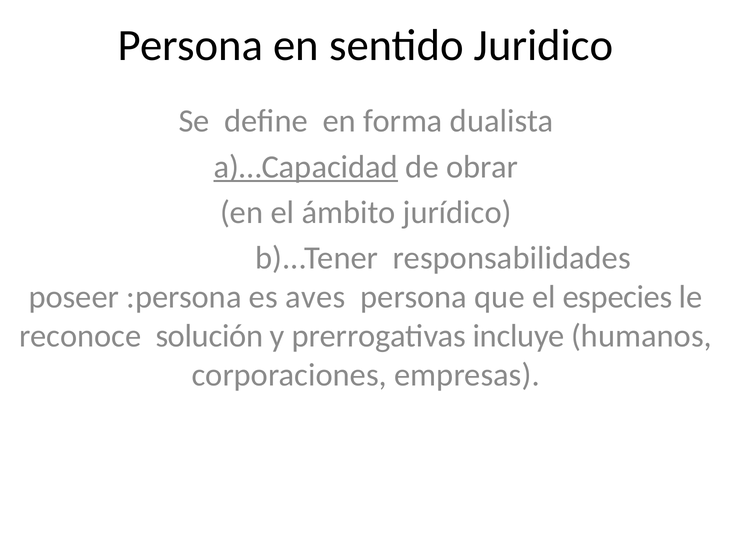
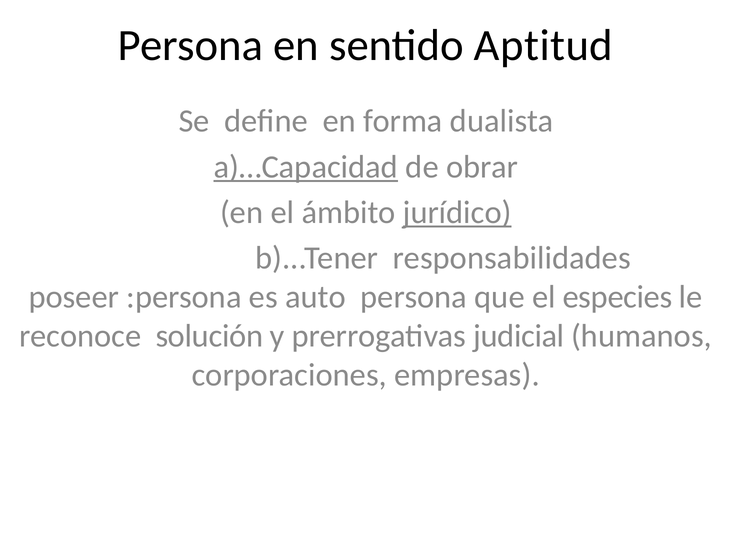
Juridico: Juridico -> Aptitud
jurídico underline: none -> present
aves: aves -> auto
incluye: incluye -> judicial
